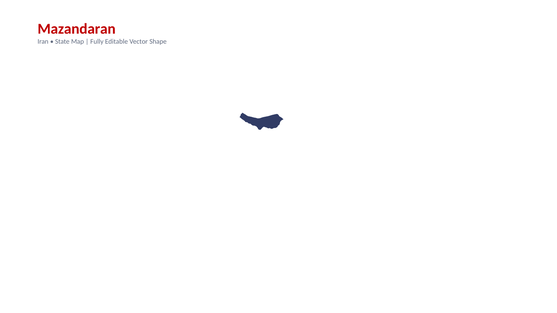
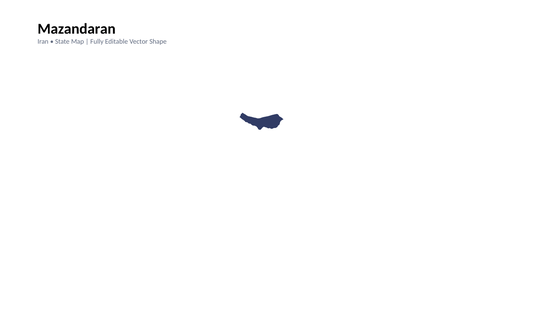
Mazandaran colour: red -> black
